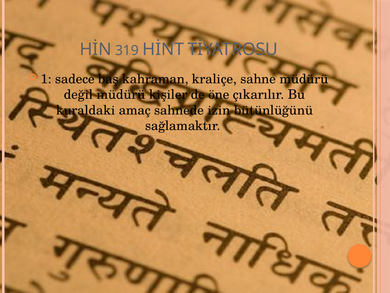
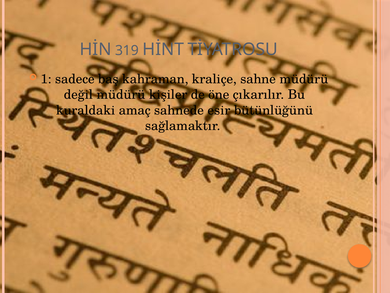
izin: izin -> esir
